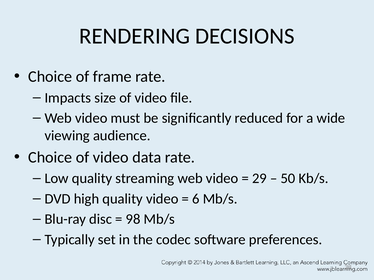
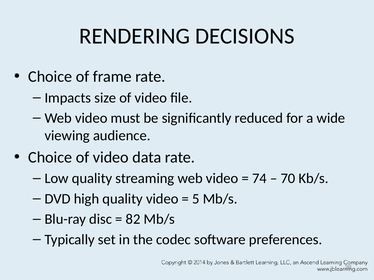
29: 29 -> 74
50: 50 -> 70
6: 6 -> 5
98: 98 -> 82
